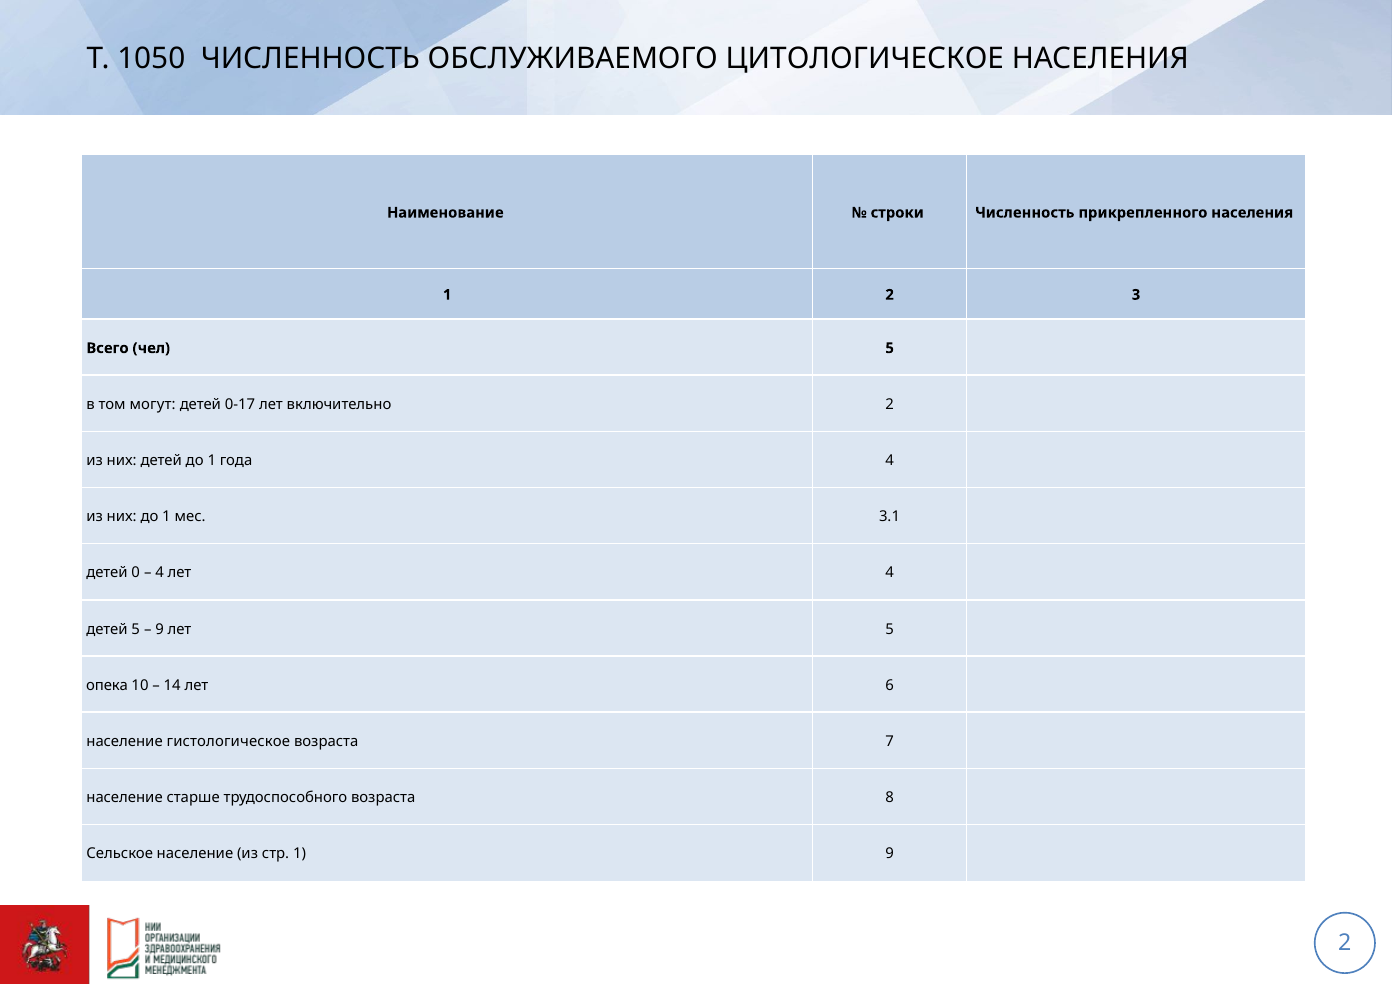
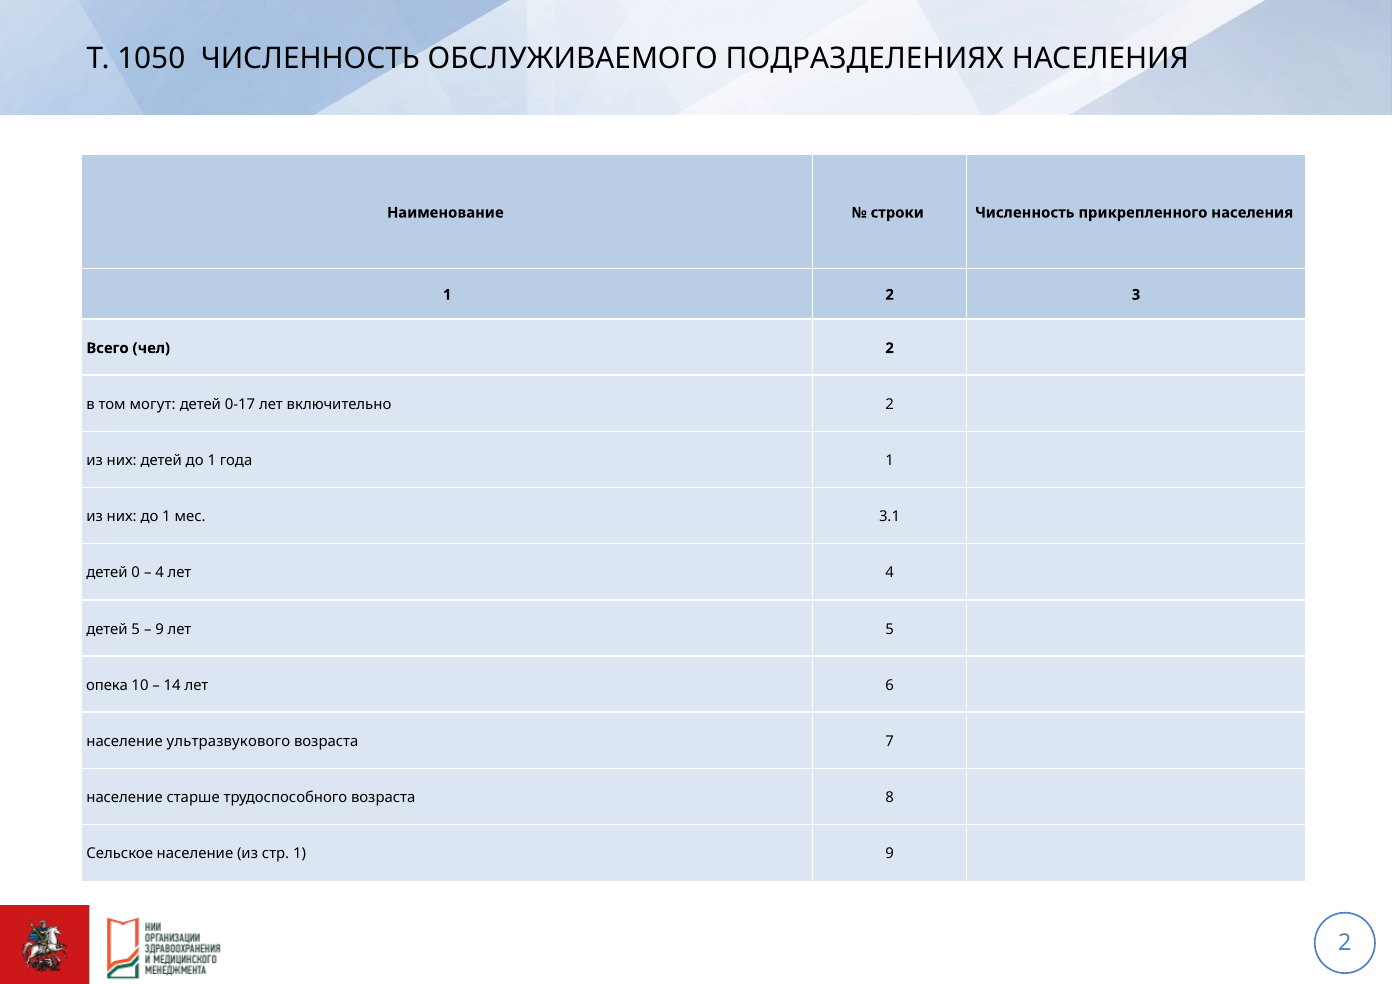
ЦИТОЛОГИЧЕСКОЕ: ЦИТОЛОГИЧЕСКОЕ -> ПОДРАЗДЕЛЕНИЯХ
чел 5: 5 -> 2
года 4: 4 -> 1
гистологическое: гистологическое -> ультразвукового
